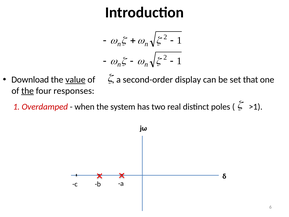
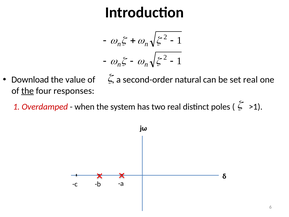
value underline: present -> none
display: display -> natural
set that: that -> real
